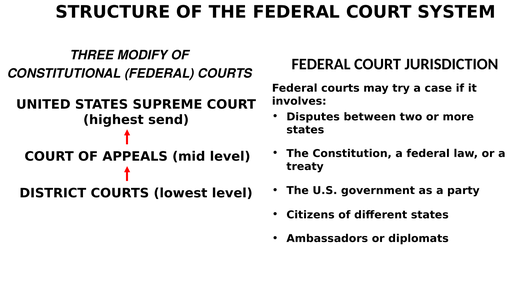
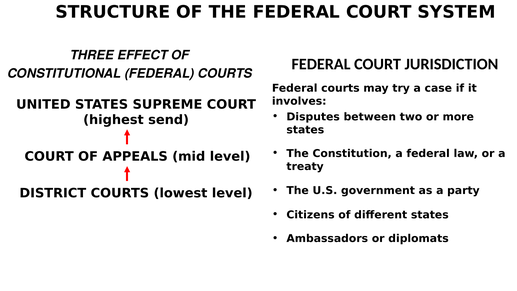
MODIFY: MODIFY -> EFFECT
